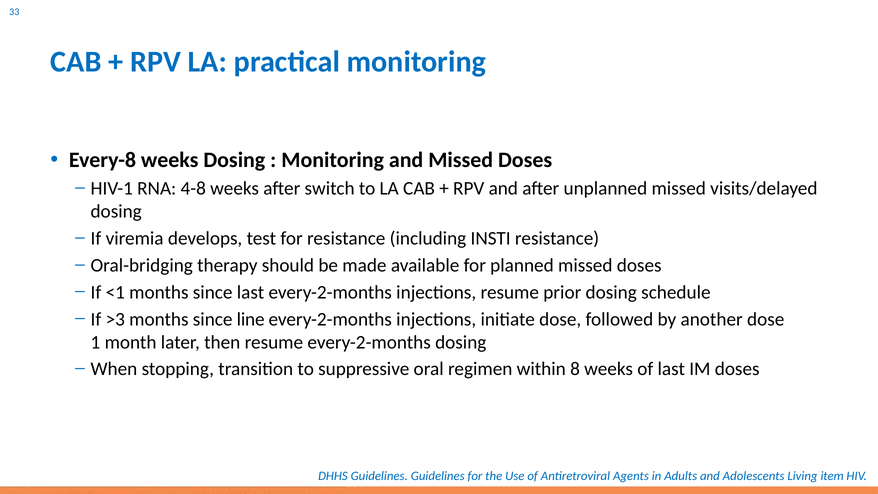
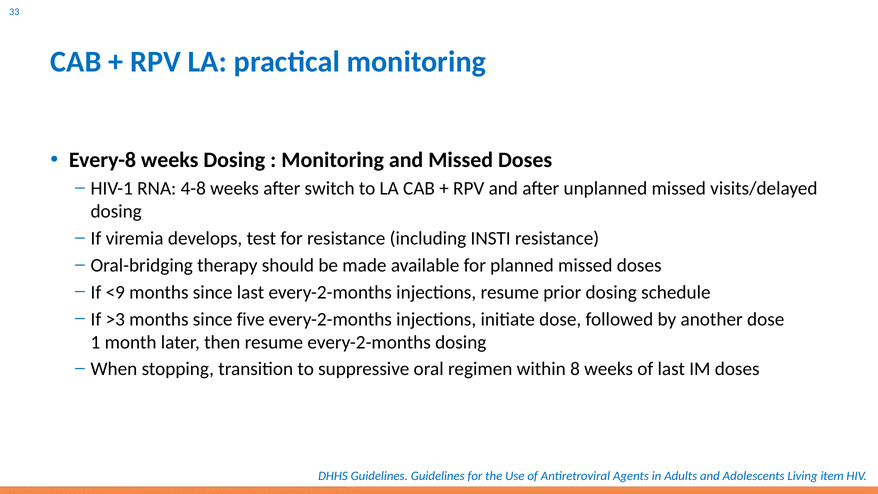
<1: <1 -> <9
line: line -> five
